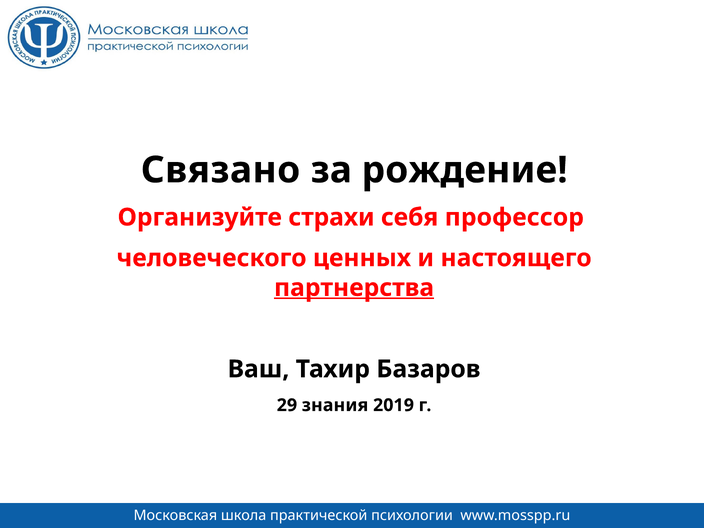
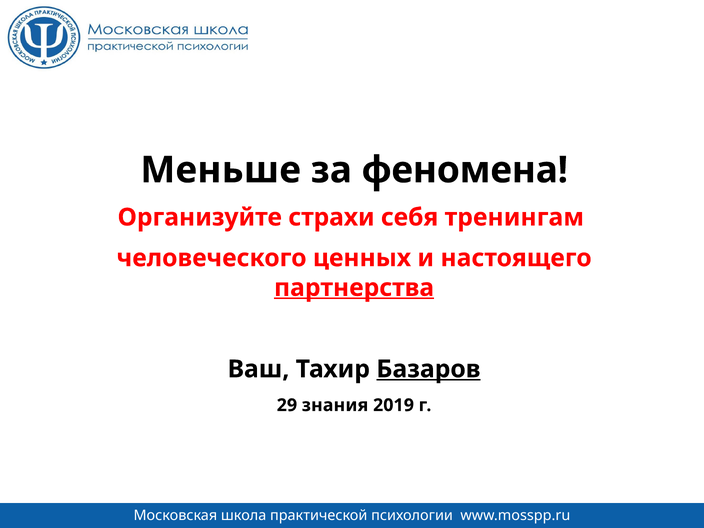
Связано: Связано -> Меньше
рождение: рождение -> феномена
профессор: профессор -> тренингам
Базаров underline: none -> present
